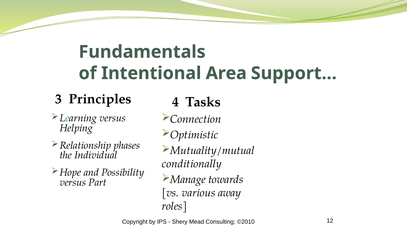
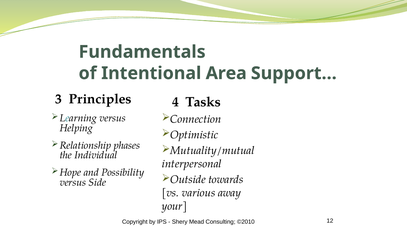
conditionally: conditionally -> interpersonal
Manage: Manage -> Outside
Part: Part -> Side
roles: roles -> your
